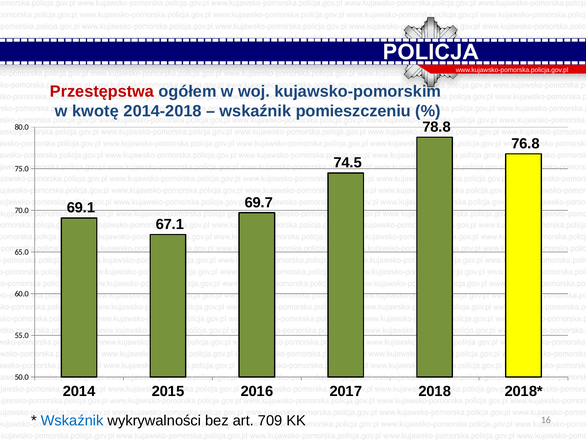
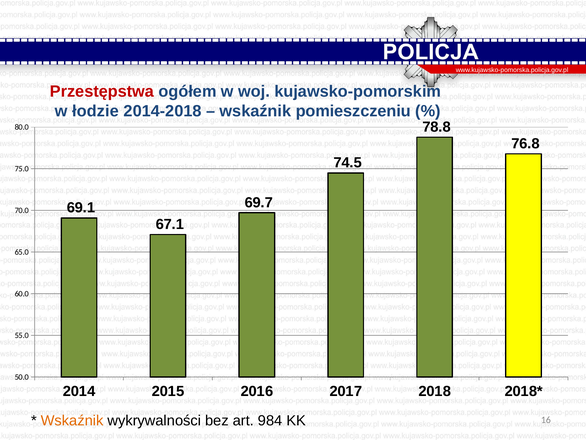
kwotę: kwotę -> łodzie
Wskaźnik at (72, 420) colour: blue -> orange
709: 709 -> 984
